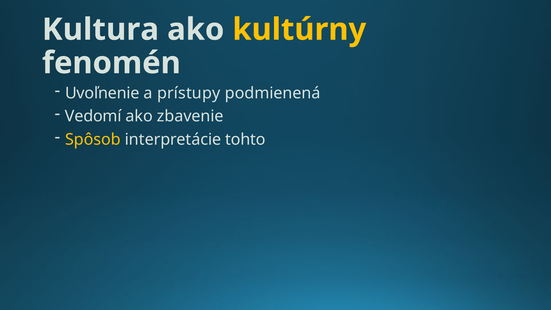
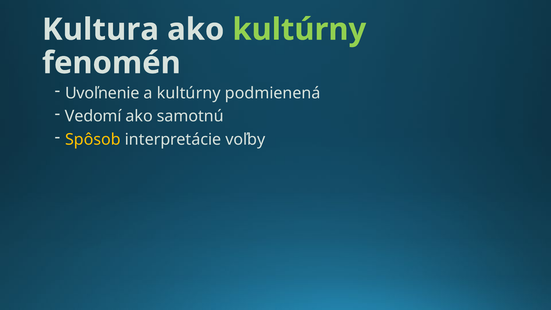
kultúrny at (299, 30) colour: yellow -> light green
a prístupy: prístupy -> kultúrny
zbavenie: zbavenie -> samotnú
tohto: tohto -> voľby
